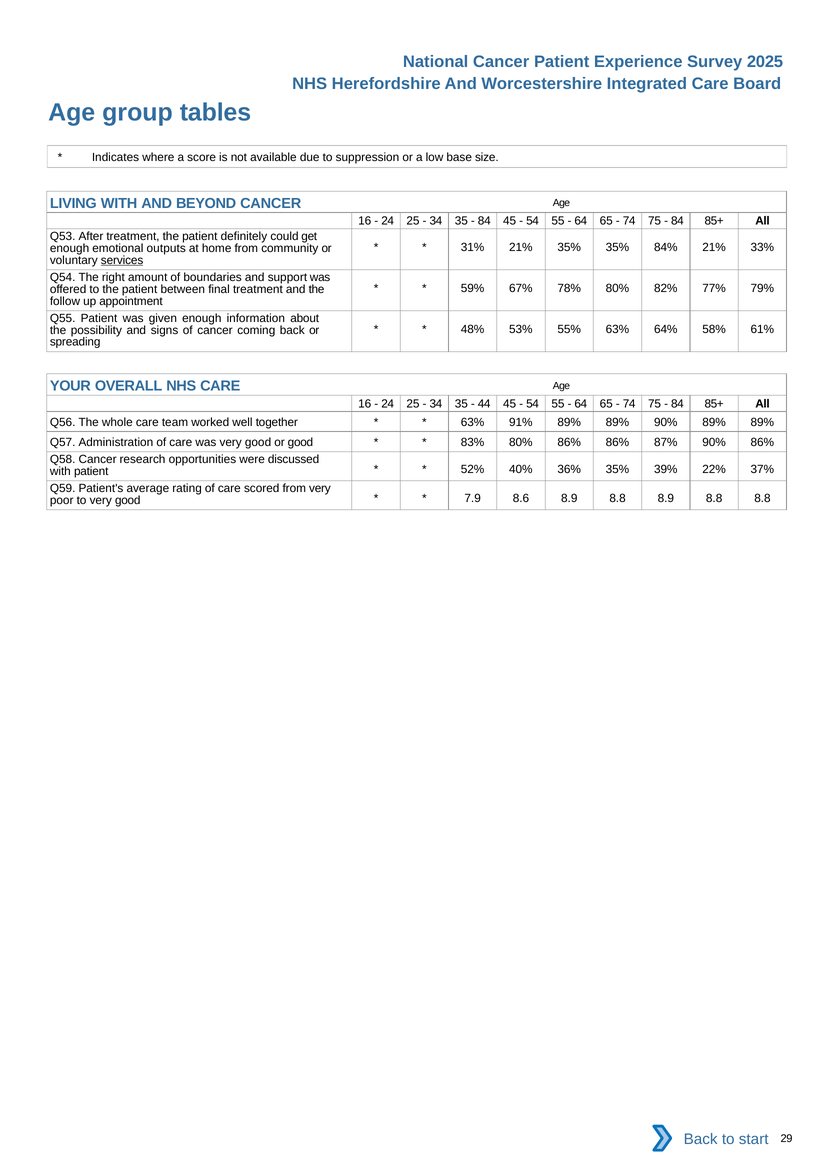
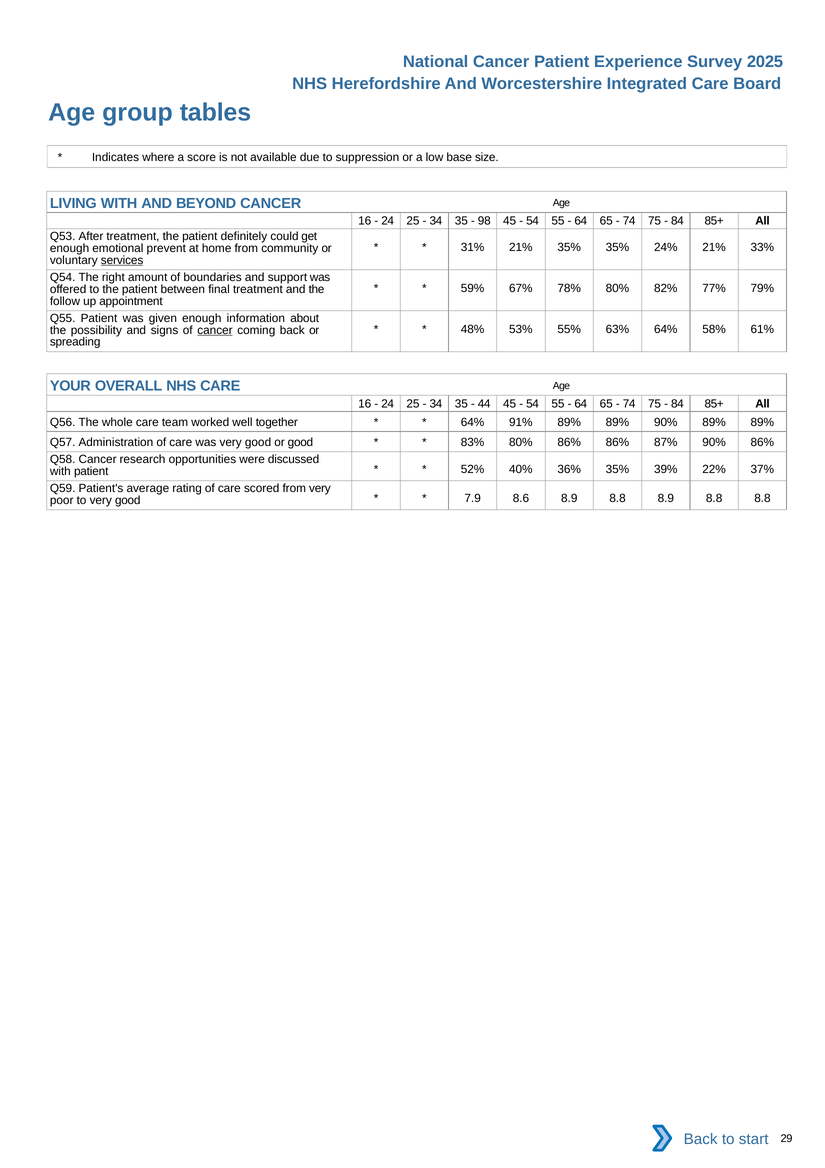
84 at (484, 221): 84 -> 98
84%: 84% -> 24%
outputs: outputs -> prevent
cancer at (215, 330) underline: none -> present
63% at (473, 422): 63% -> 64%
